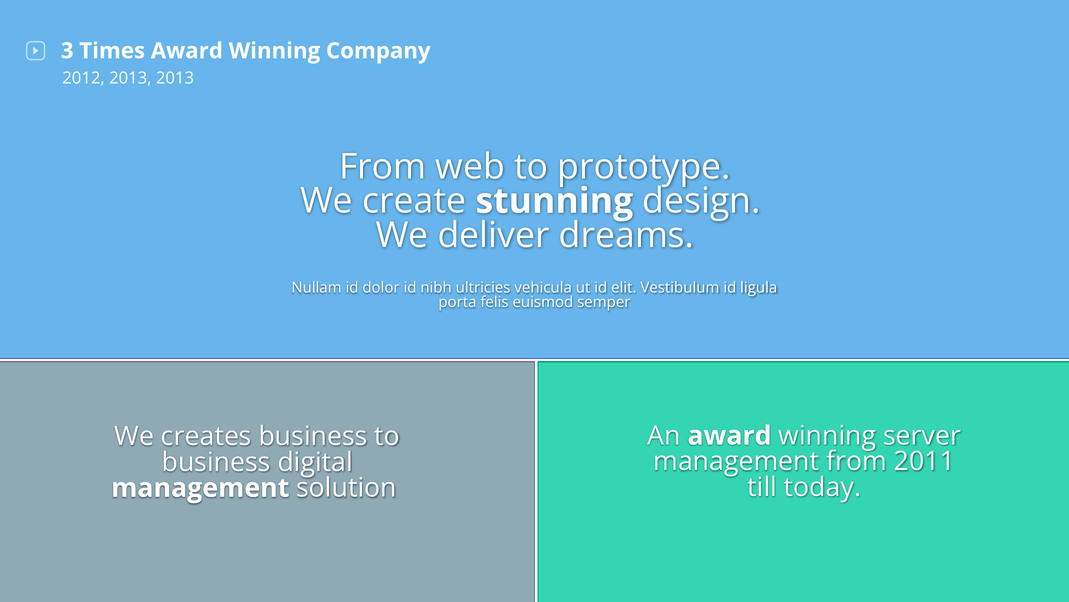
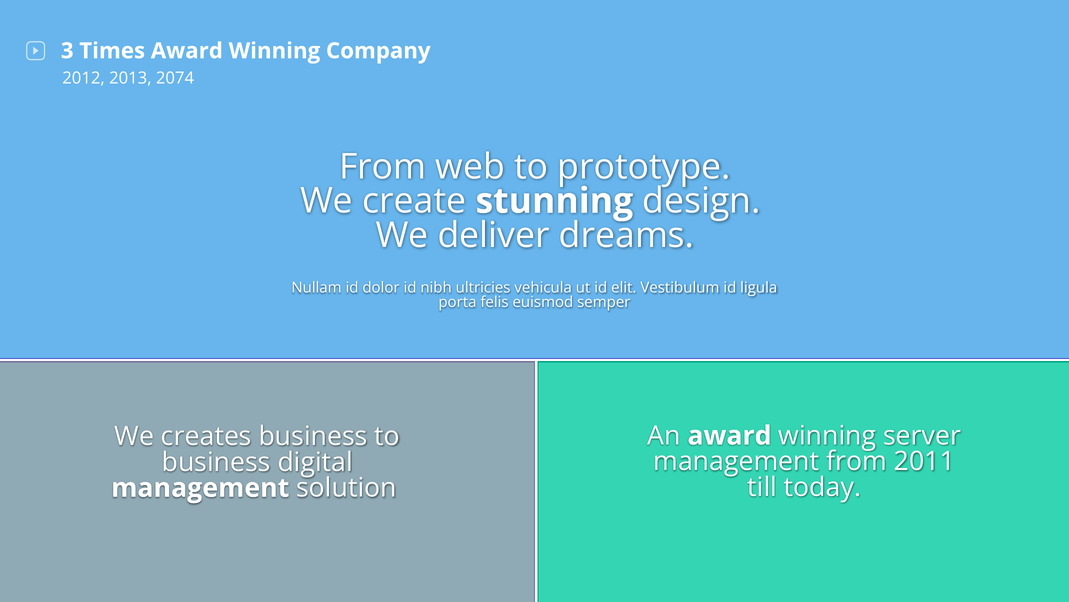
2013 2013: 2013 -> 2074
